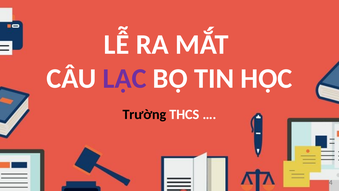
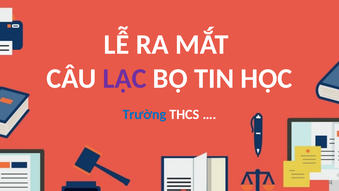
Trường colour: black -> blue
